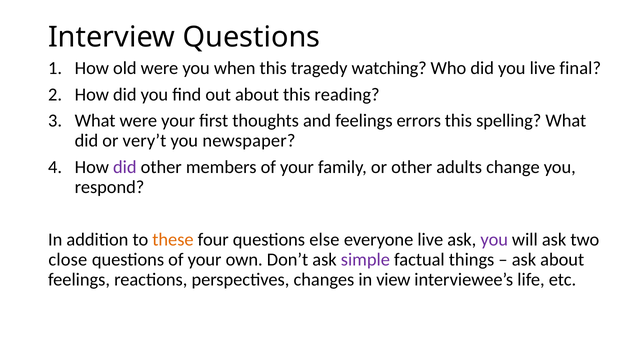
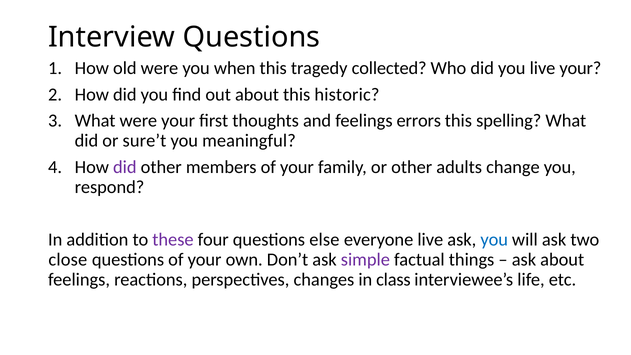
watching: watching -> collected
live final: final -> your
reading: reading -> historic
very’t: very’t -> sure’t
newspaper: newspaper -> meaningful
these colour: orange -> purple
you at (494, 240) colour: purple -> blue
view: view -> class
